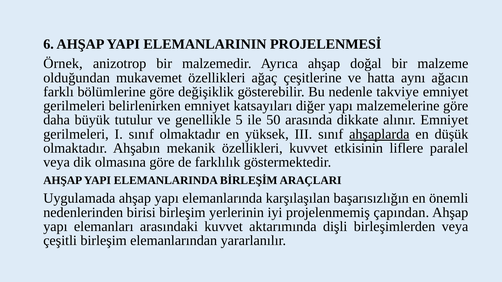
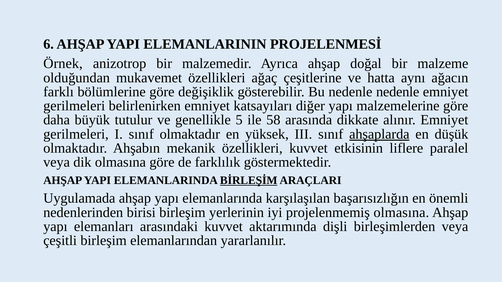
nedenle takviye: takviye -> nedenle
50: 50 -> 58
BİRLEŞİM underline: none -> present
projelenmemiş çapından: çapından -> olmasına
